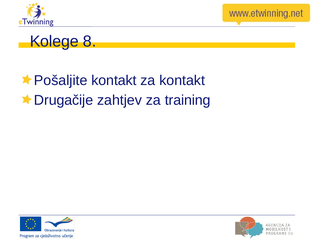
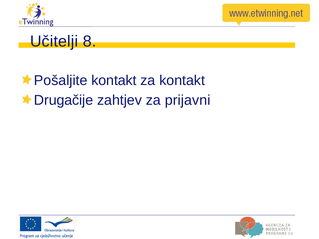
Kolege: Kolege -> Učitelji
training: training -> prijavni
